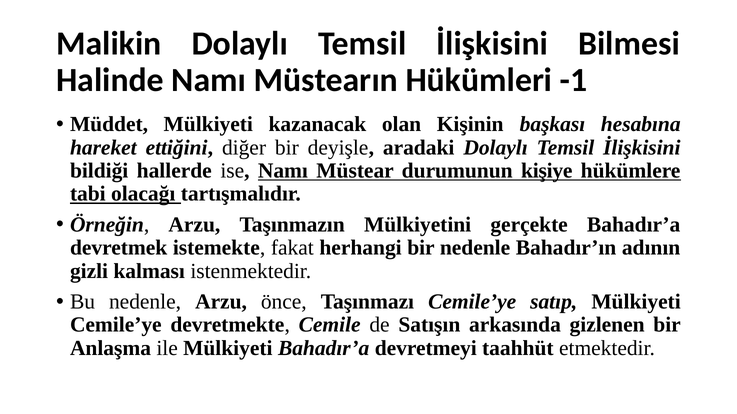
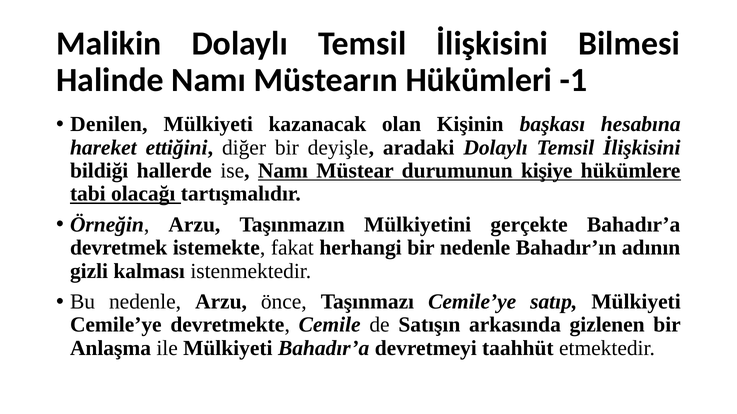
Müddet: Müddet -> Denilen
